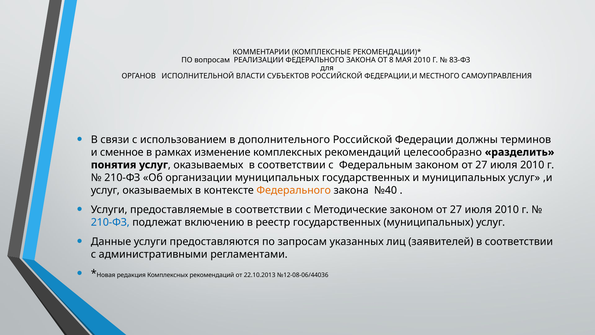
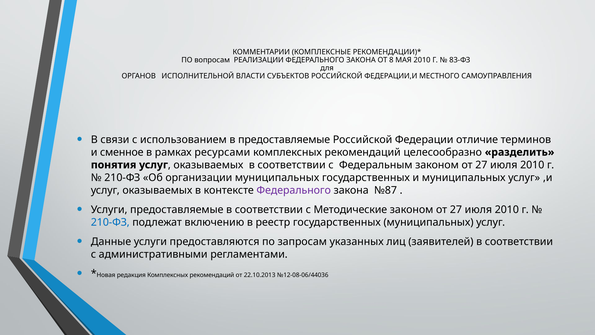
в дополнительного: дополнительного -> предоставляемые
должны: должны -> отличие
изменение: изменение -> ресурсами
Федерального at (294, 190) colour: orange -> purple
№40: №40 -> №87
